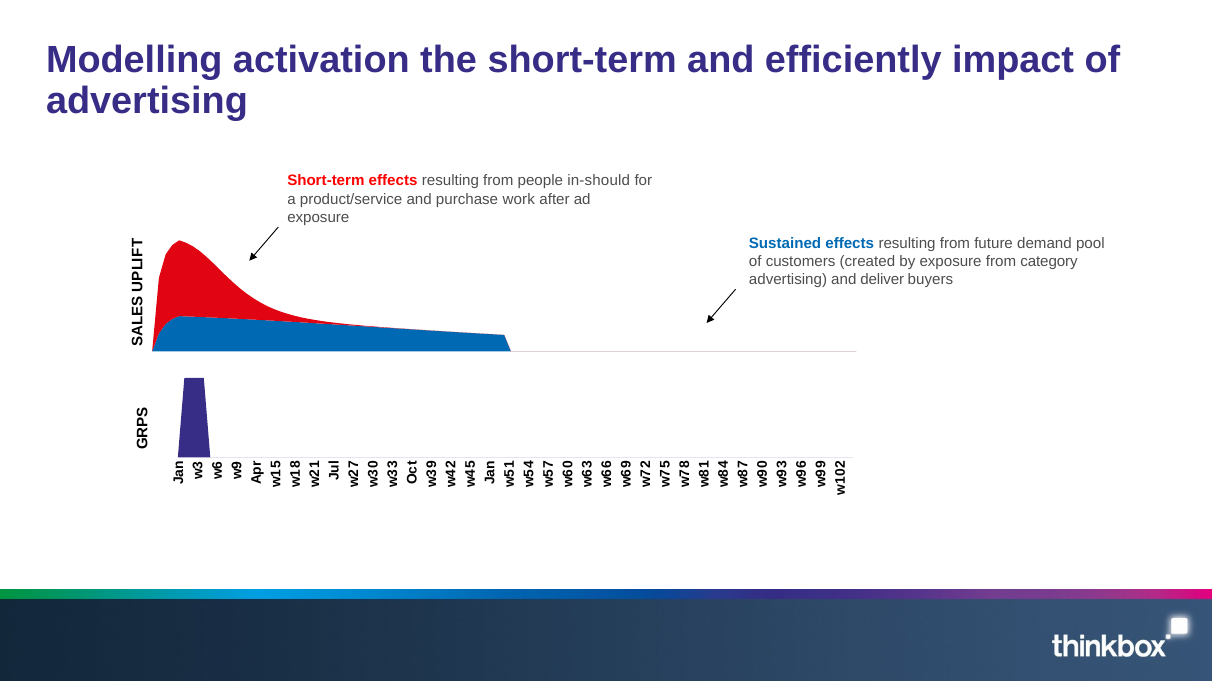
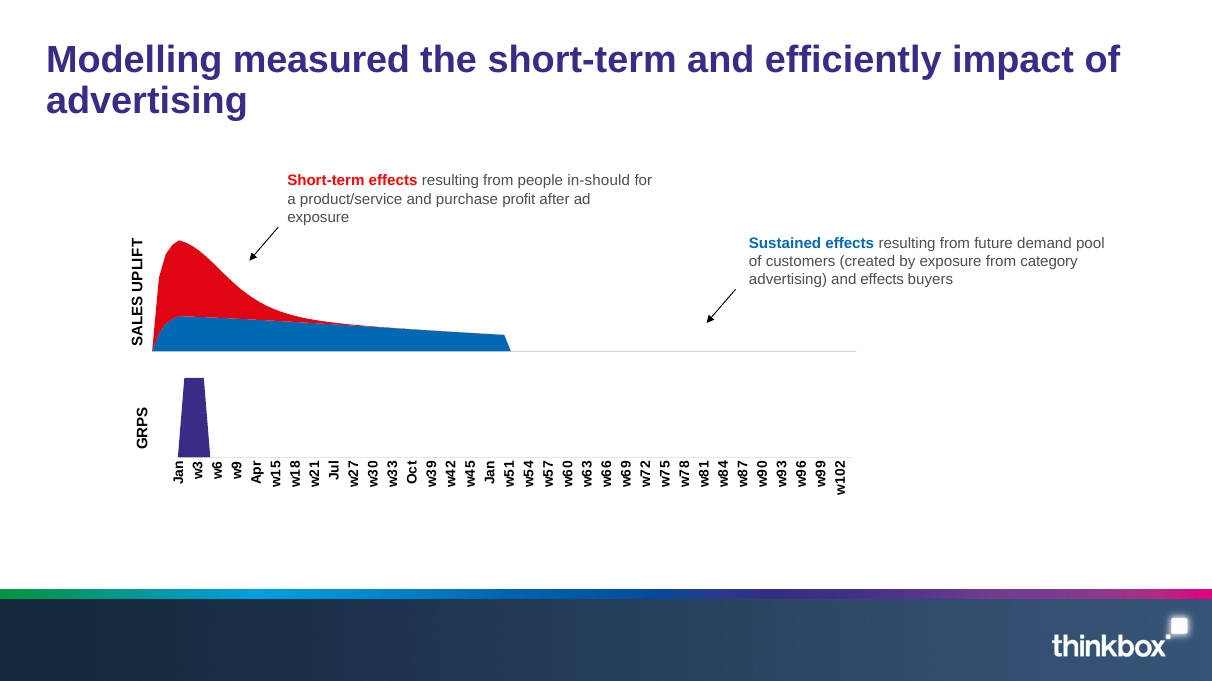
activation: activation -> measured
work: work -> profit
and deliver: deliver -> effects
